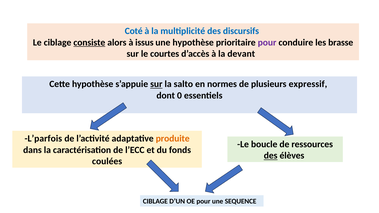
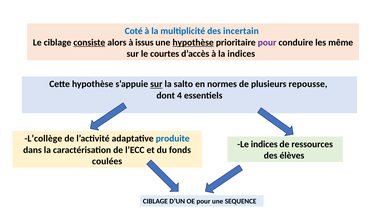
discursifs: discursifs -> incertain
hypothèse at (193, 42) underline: none -> present
brasse: brasse -> même
la devant: devant -> indices
expressif: expressif -> repousse
0: 0 -> 4
L’parfois: L’parfois -> L’collège
produite colour: orange -> blue
Le boucle: boucle -> indices
des at (271, 156) underline: present -> none
